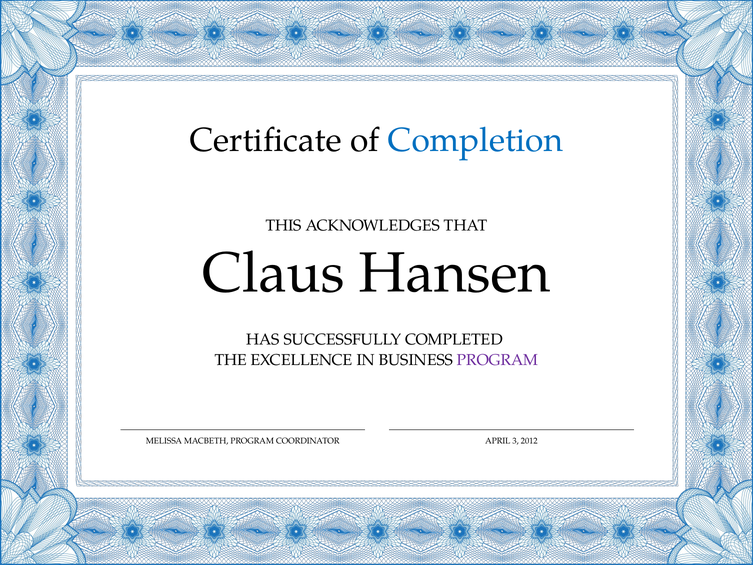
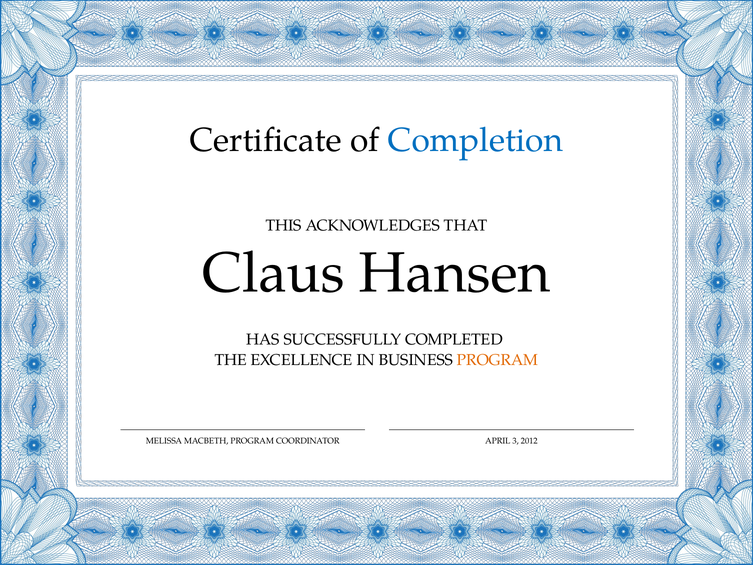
PROGRAM at (498, 360) colour: purple -> orange
